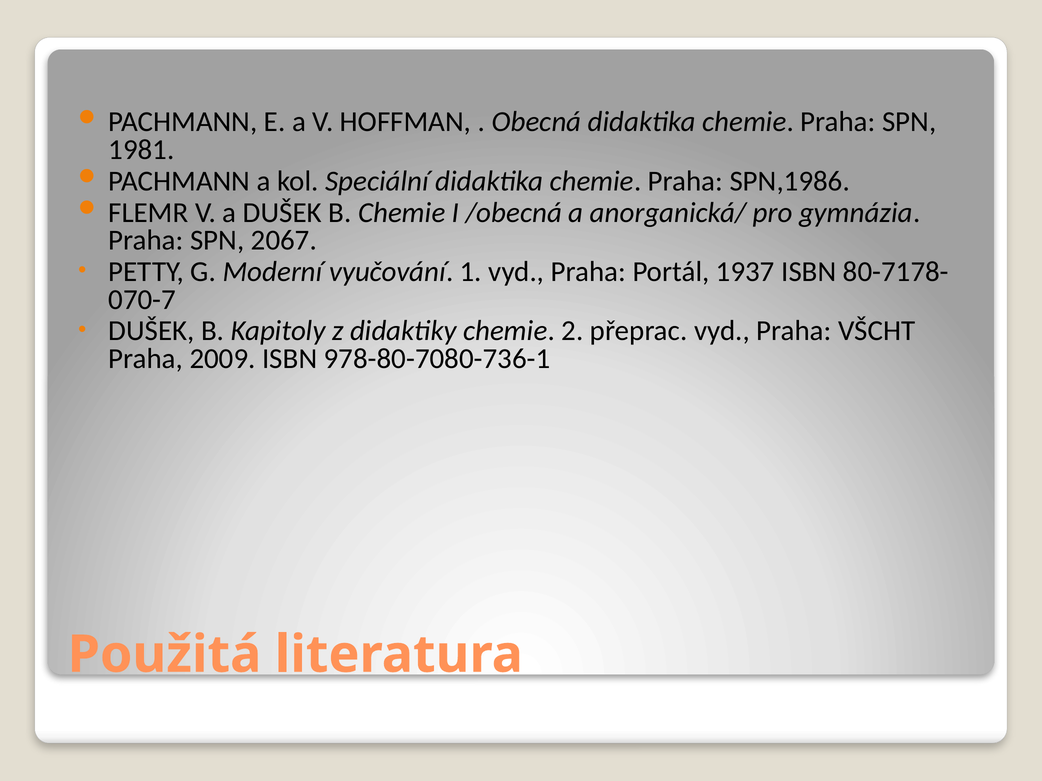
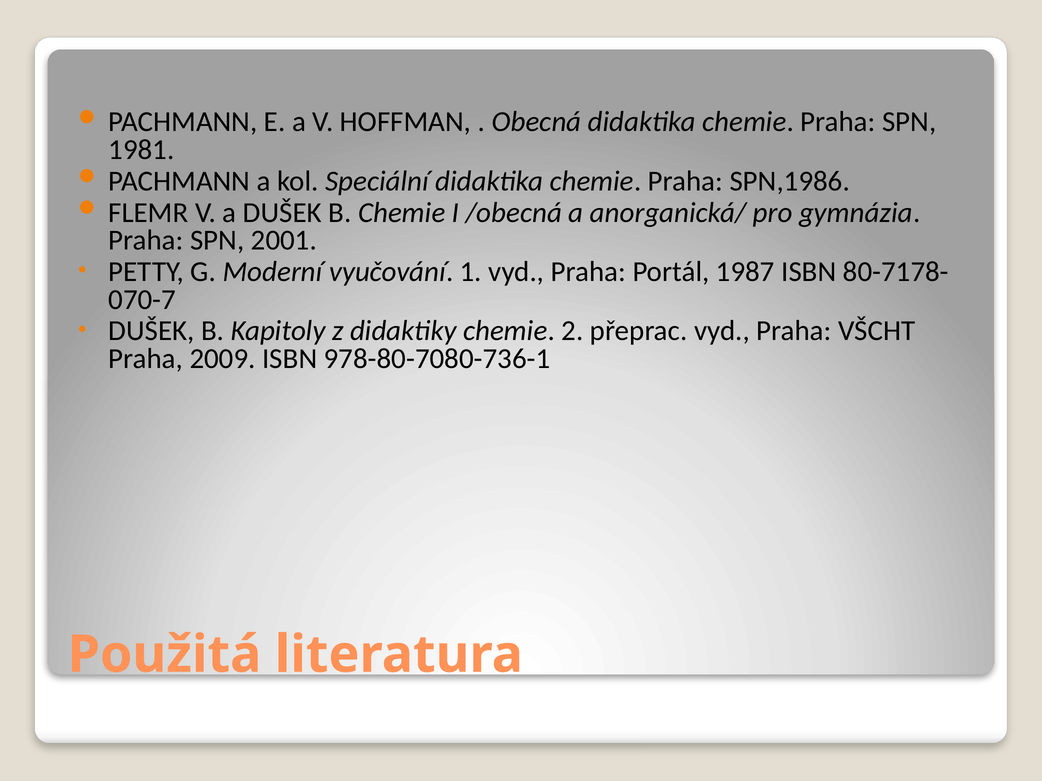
2067: 2067 -> 2001
1937: 1937 -> 1987
